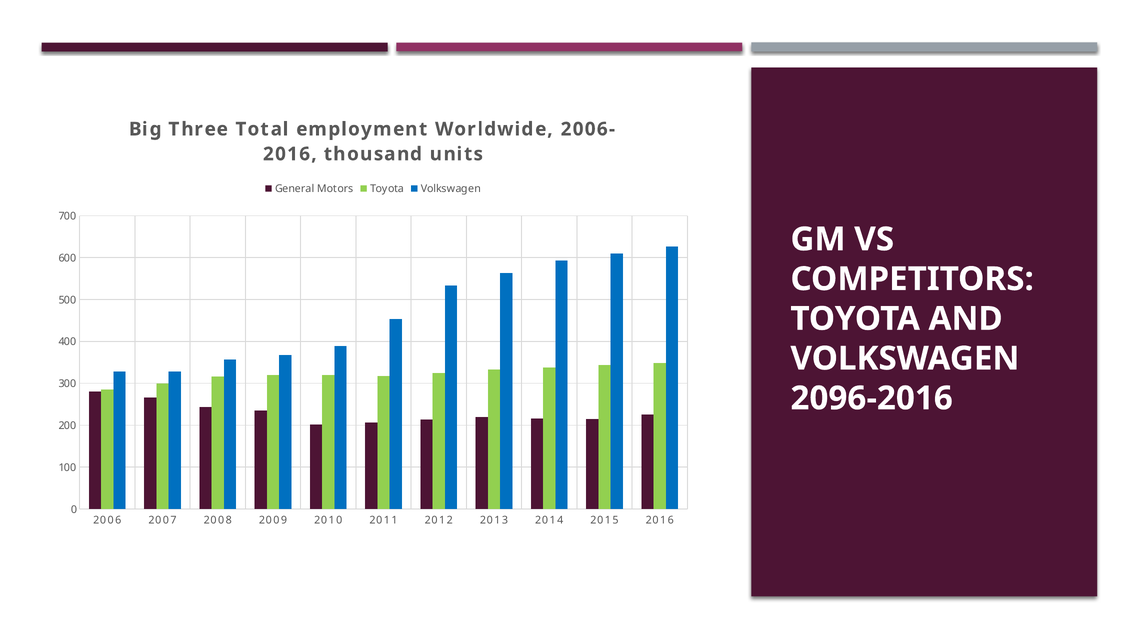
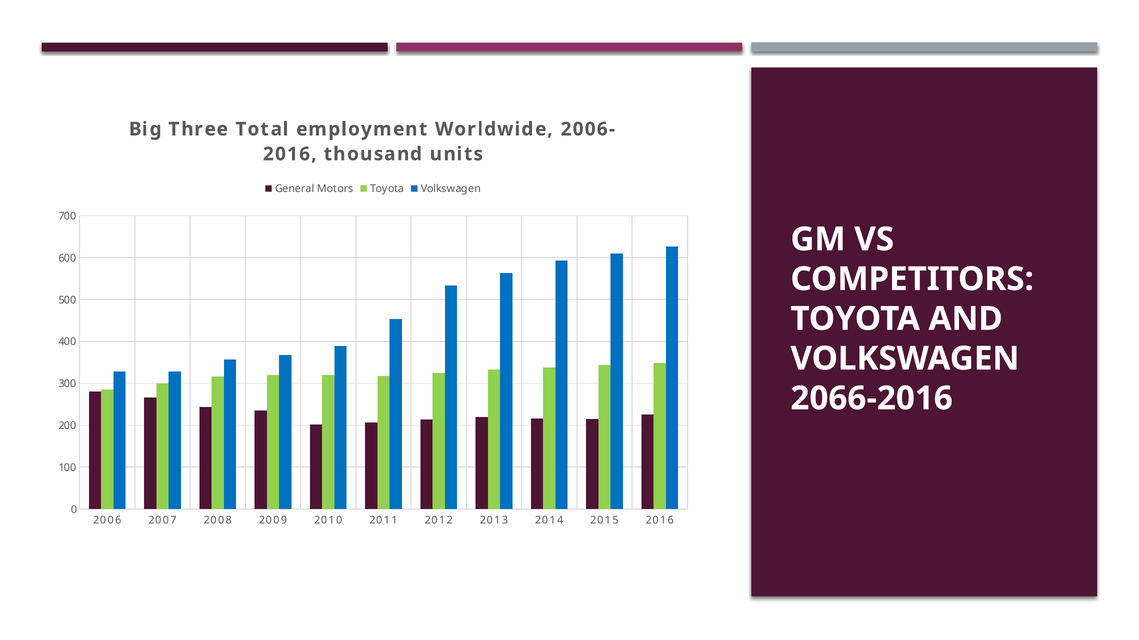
2096-2016: 2096-2016 -> 2066-2016
